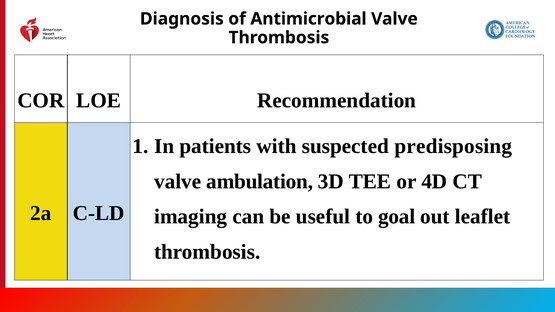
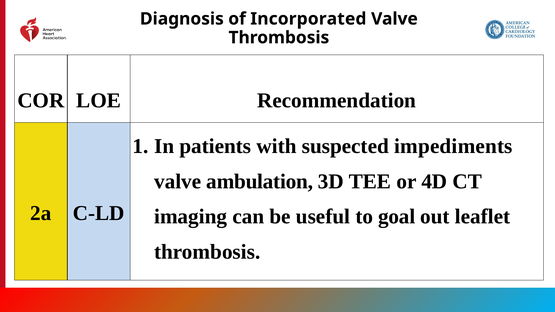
Antimicrobial: Antimicrobial -> Incorporated
predisposing: predisposing -> impediments
